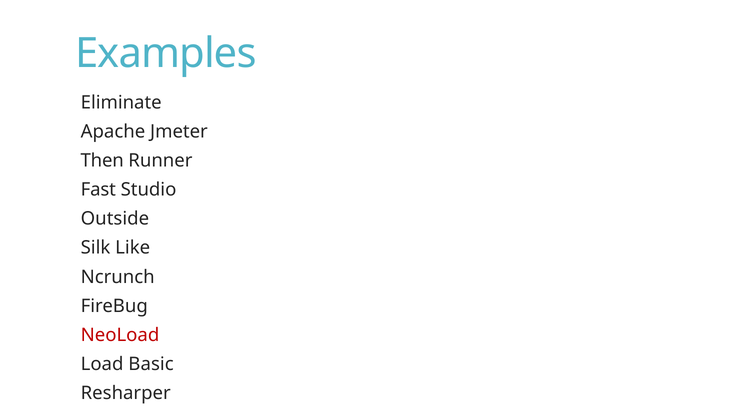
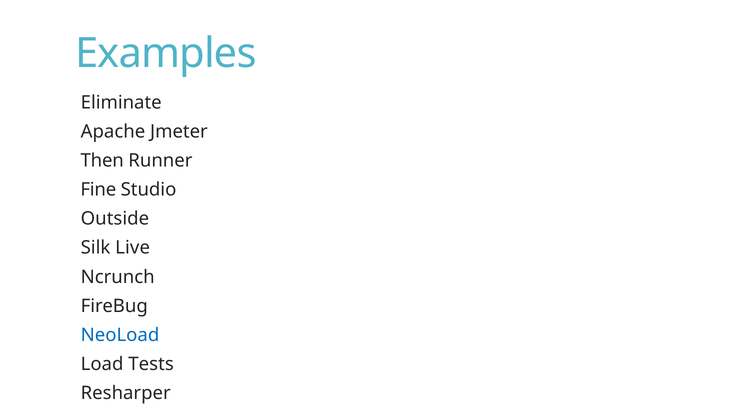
Fast: Fast -> Fine
Like: Like -> Live
NeoLoad colour: red -> blue
Basic: Basic -> Tests
